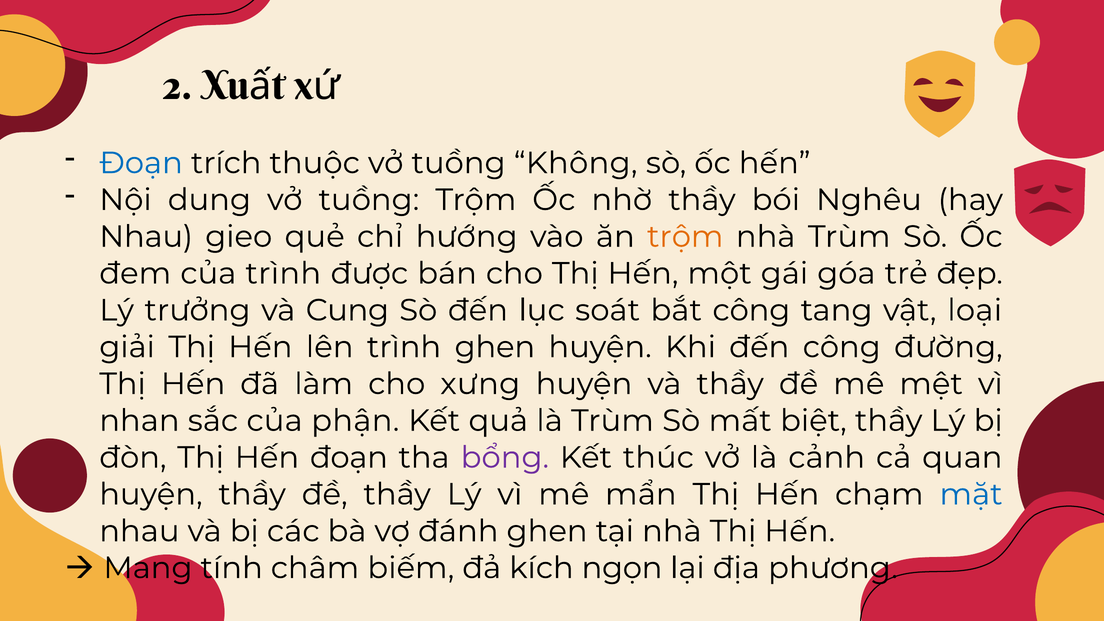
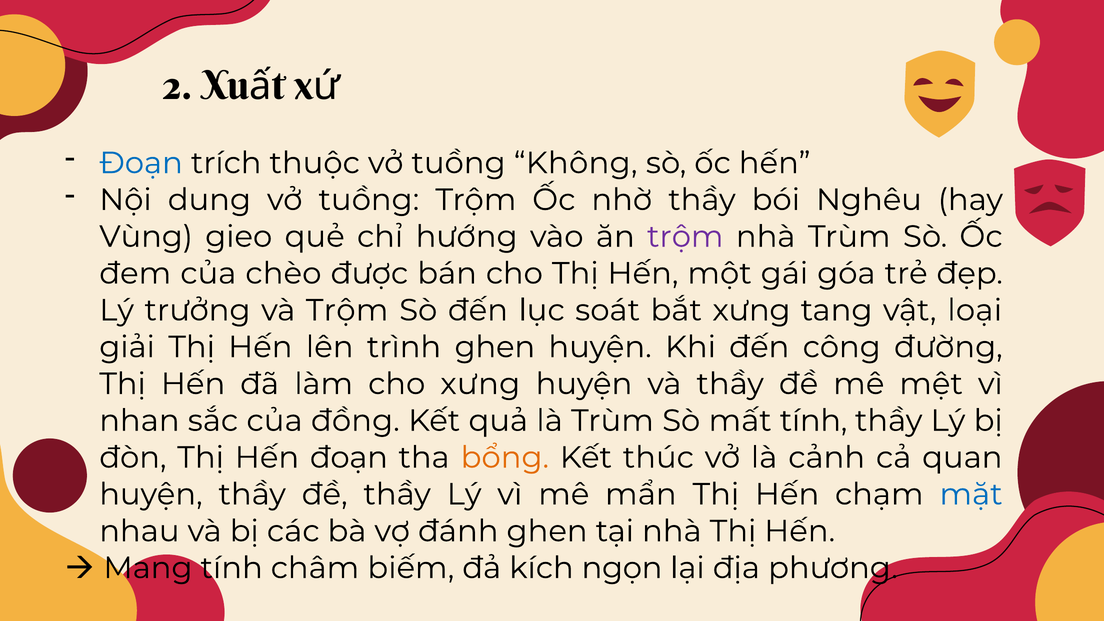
Nhau at (146, 237): Nhau -> Vùng
trộm at (685, 237) colour: orange -> purple
của trình: trình -> chèo
và Cung: Cung -> Trộm
bắt công: công -> xưng
phận: phận -> đồng
mất biệt: biệt -> tính
bổng colour: purple -> orange
